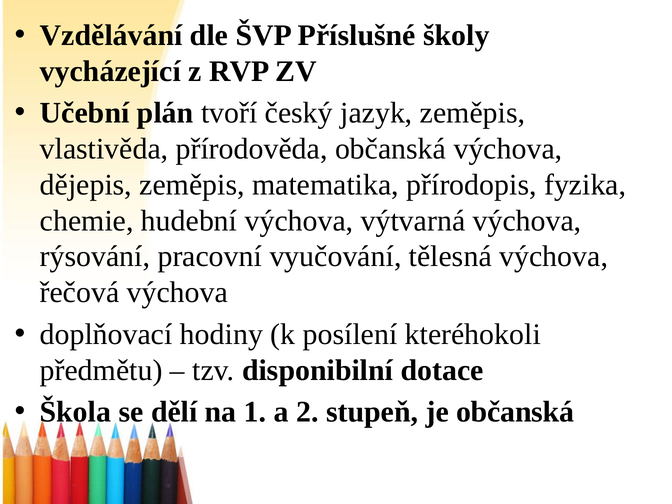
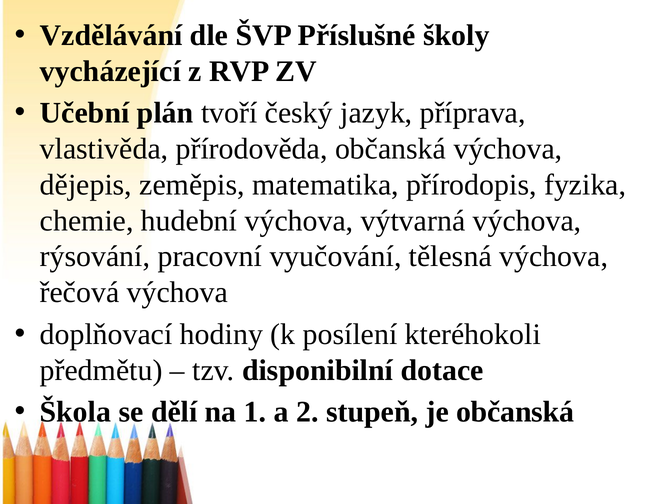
jazyk zeměpis: zeměpis -> příprava
